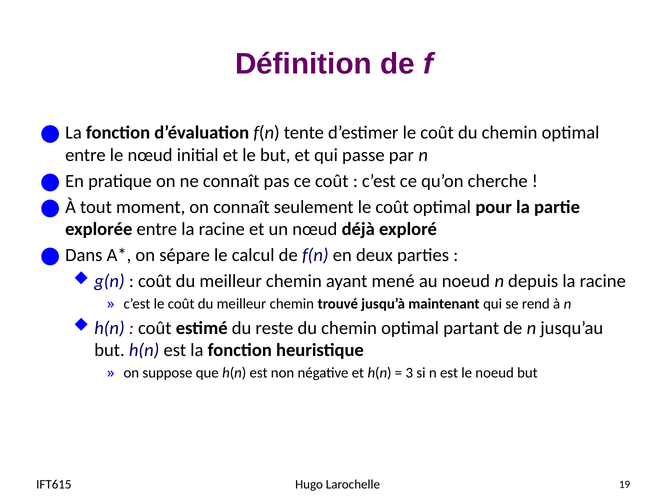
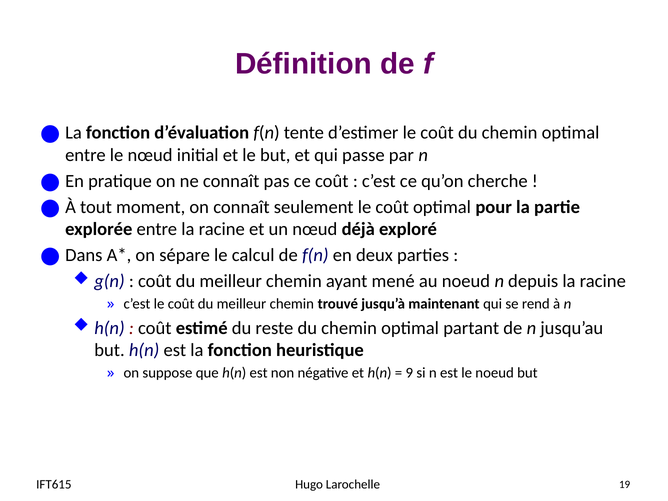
3: 3 -> 9
